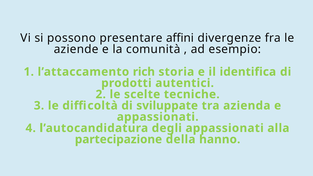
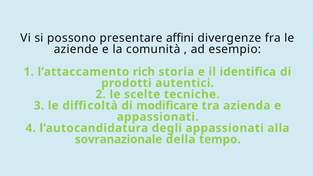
sviluppate: sviluppate -> modificare
partecipazione: partecipazione -> sovranazionale
hanno: hanno -> tempo
